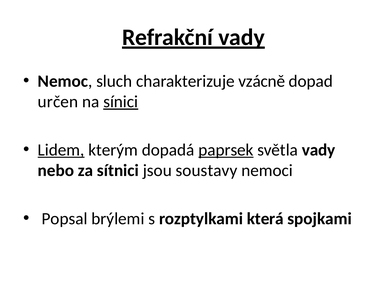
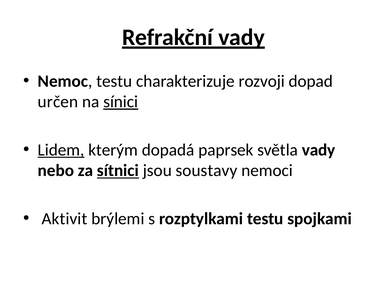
Nemoc sluch: sluch -> testu
vzácně: vzácně -> rozvoji
paprsek underline: present -> none
sítnici underline: none -> present
Popsal: Popsal -> Aktivit
rozptylkami která: která -> testu
